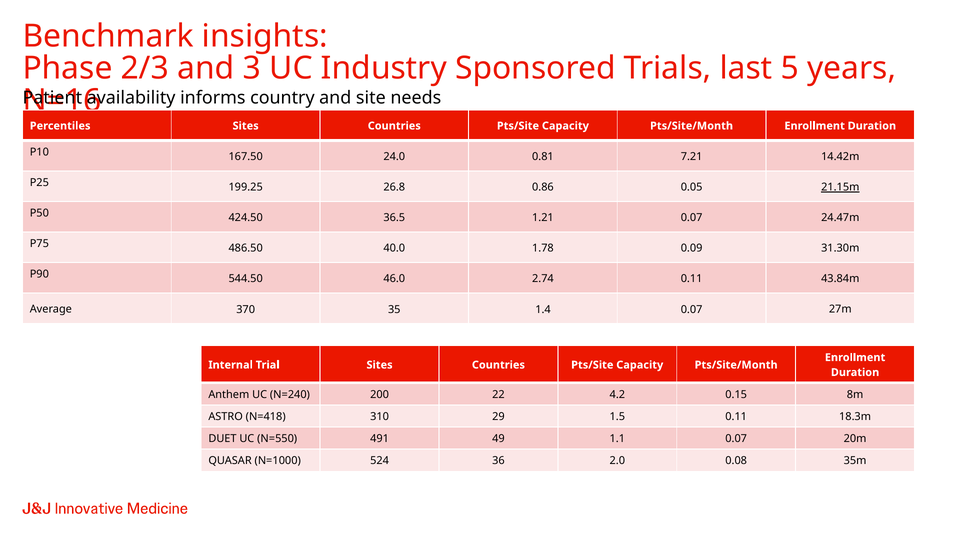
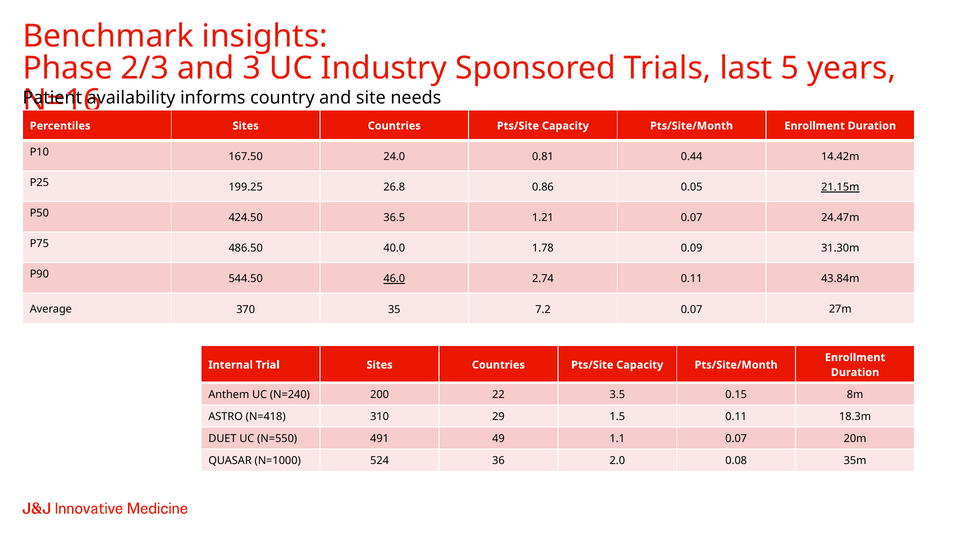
7.21: 7.21 -> 0.44
46.0 underline: none -> present
1.4: 1.4 -> 7.2
4.2: 4.2 -> 3.5
